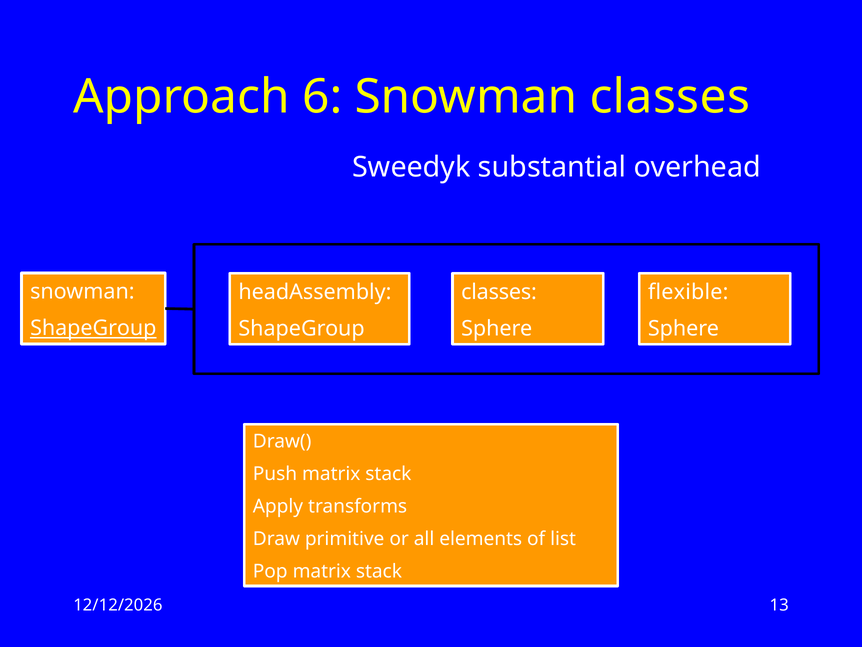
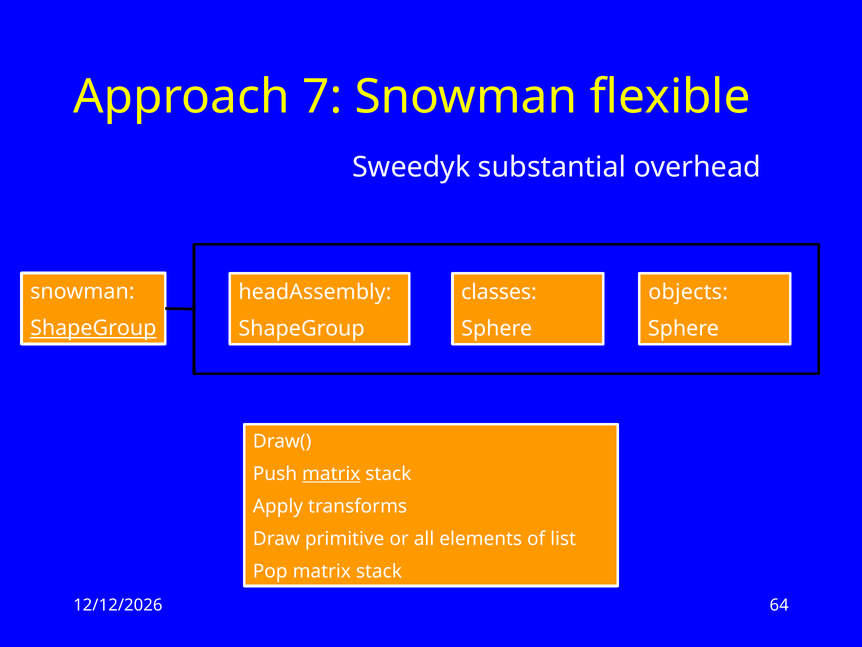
6: 6 -> 7
Snowman classes: classes -> flexible
flexible: flexible -> objects
matrix at (331, 473) underline: none -> present
13: 13 -> 64
